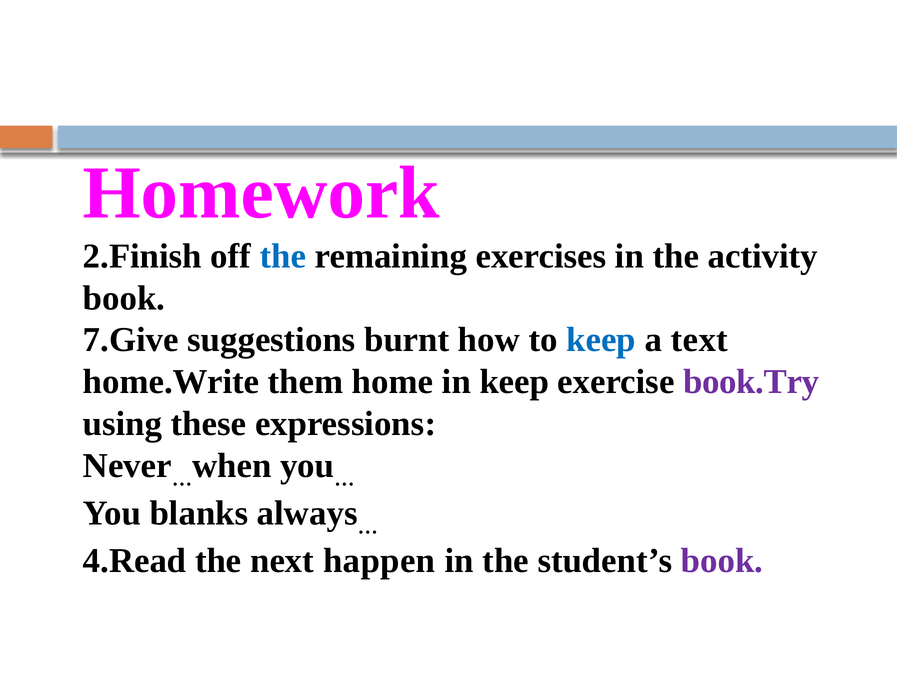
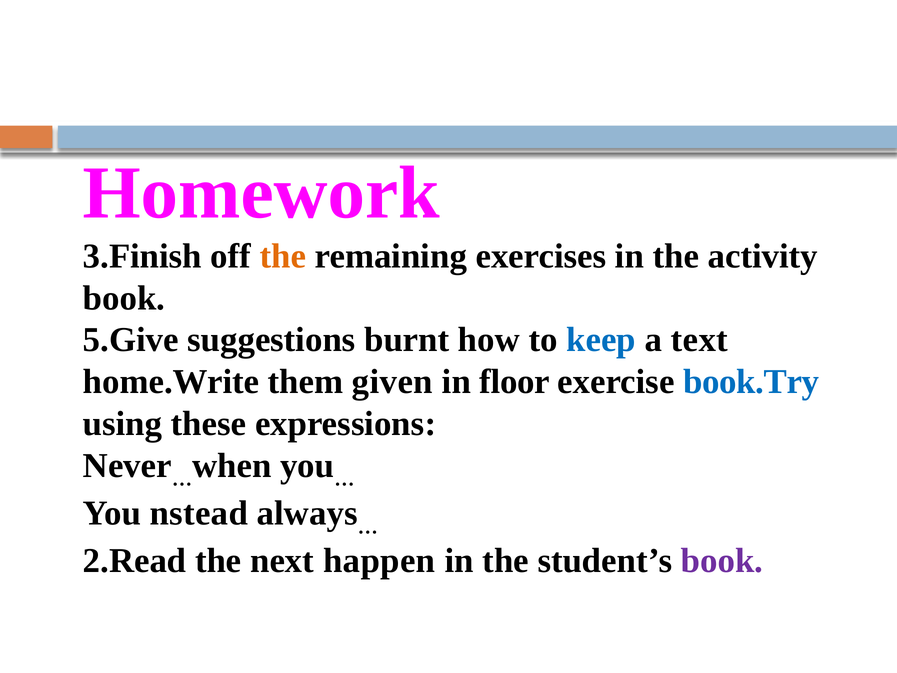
2.Finish: 2.Finish -> 3.Finish
the at (283, 256) colour: blue -> orange
7.Give: 7.Give -> 5.Give
home: home -> given
in keep: keep -> floor
book.Try colour: purple -> blue
blanks: blanks -> nstead
4.Read: 4.Read -> 2.Read
